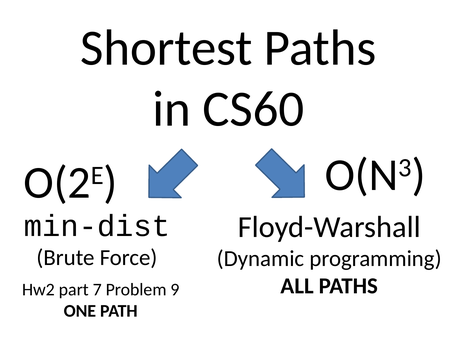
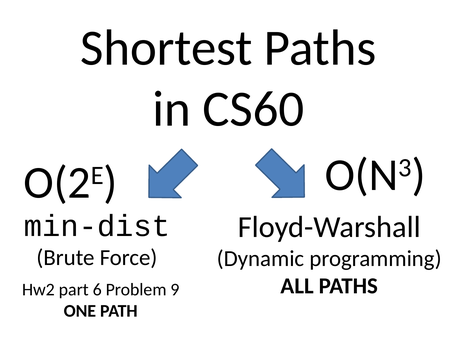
7: 7 -> 6
